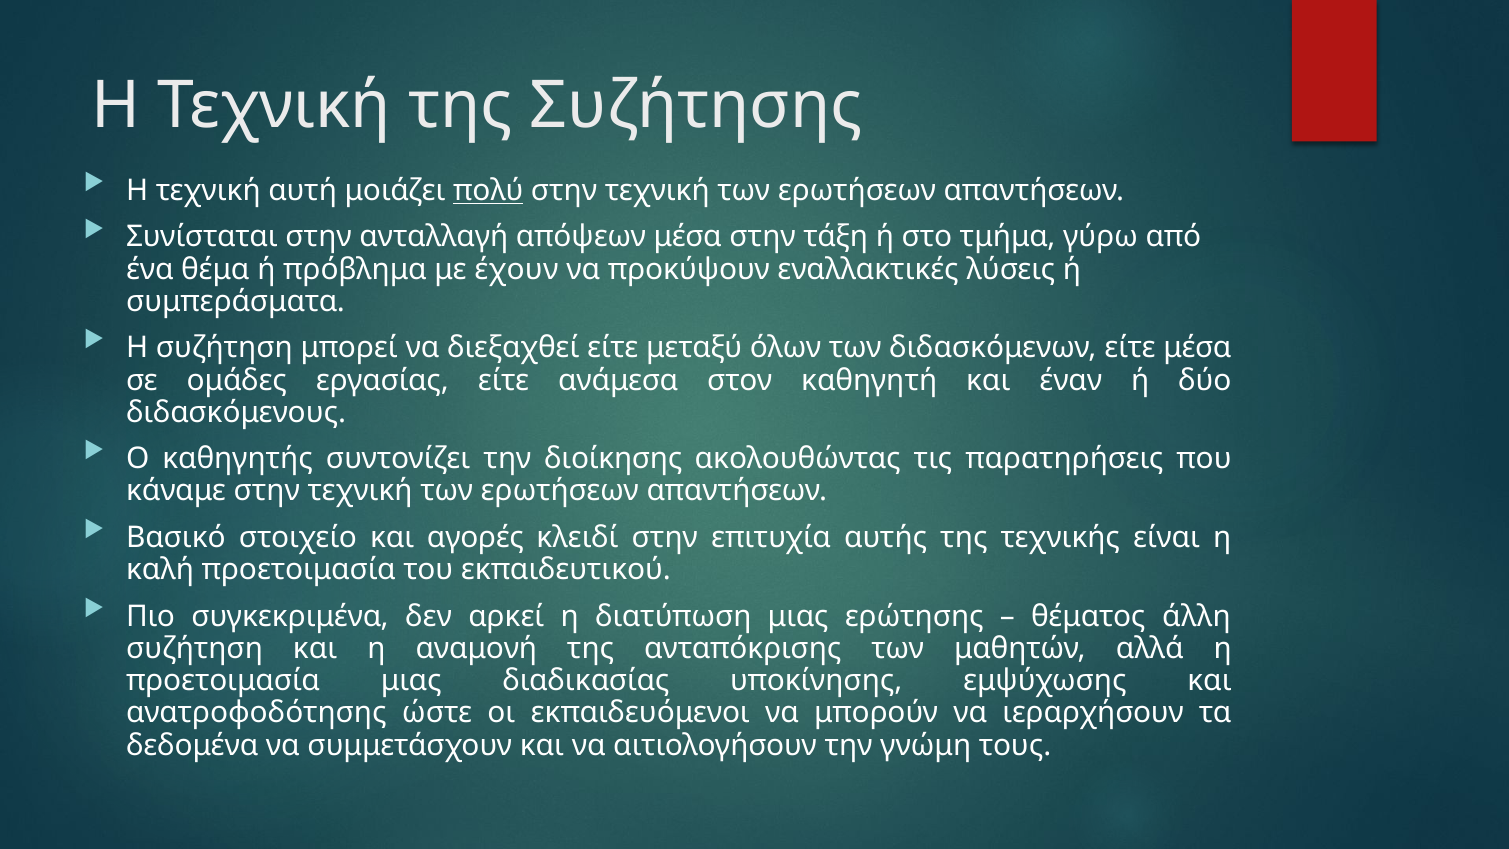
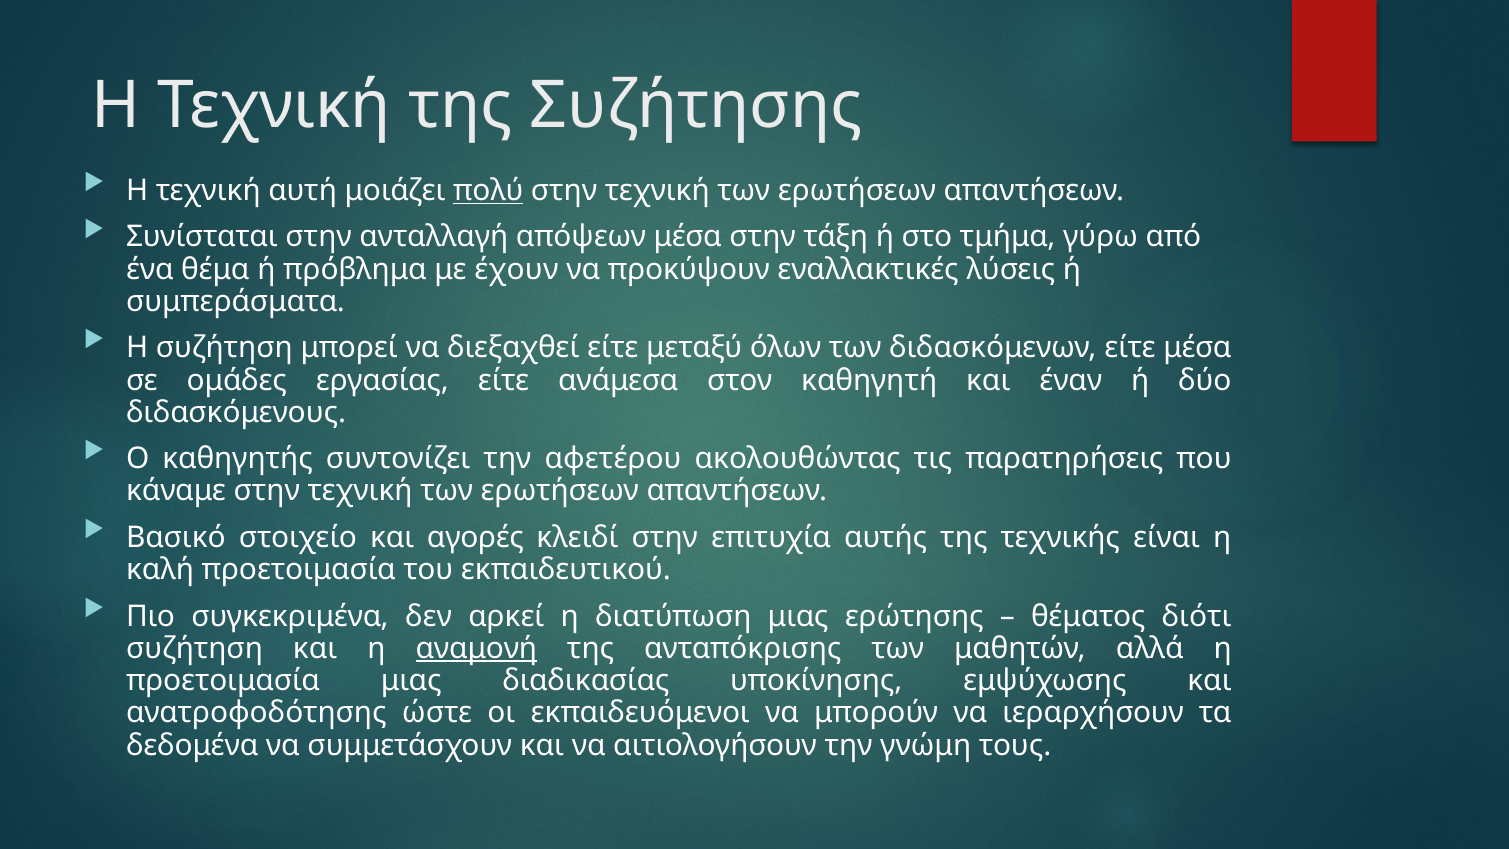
διοίκησης: διοίκησης -> αφετέρου
άλλη: άλλη -> διότι
αναμονή underline: none -> present
